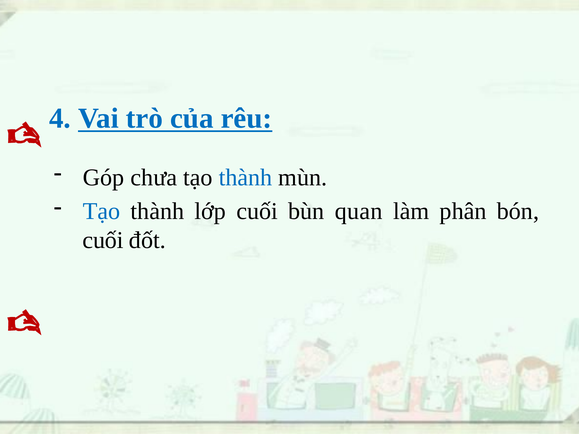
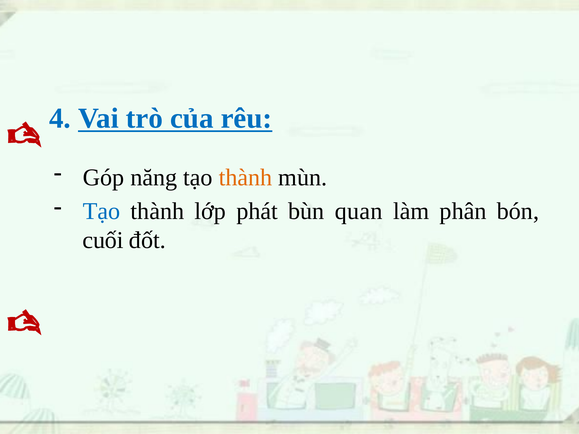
chưa: chưa -> năng
thành at (246, 178) colour: blue -> orange
lớp cuối: cuối -> phát
